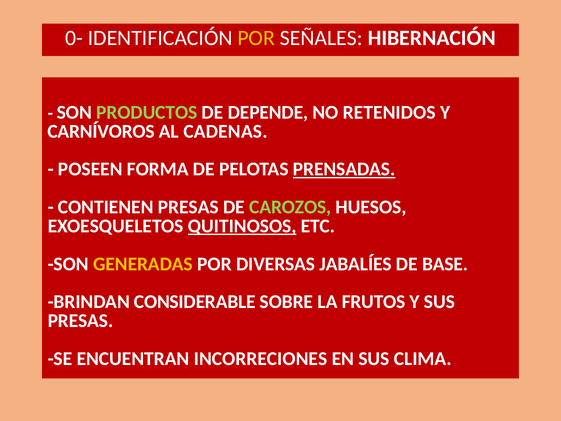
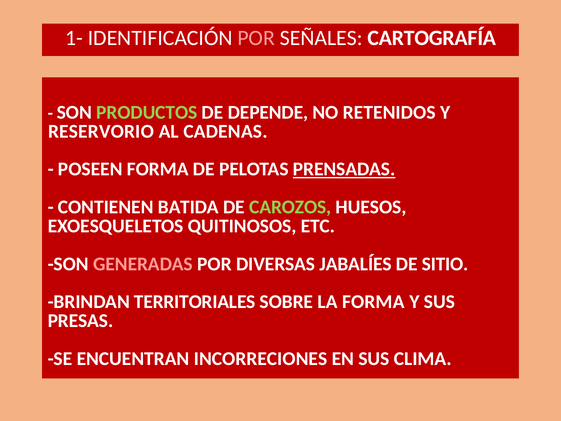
0-: 0- -> 1-
POR at (256, 38) colour: yellow -> pink
HIBERNACIÓN: HIBERNACIÓN -> CARTOGRAFÍA
CARNÍVOROS: CARNÍVOROS -> RESERVORIO
CONTIENEN PRESAS: PRESAS -> BATIDA
QUITINOSOS underline: present -> none
GENERADAS colour: yellow -> pink
BASE: BASE -> SITIO
CONSIDERABLE: CONSIDERABLE -> TERRITORIALES
LA FRUTOS: FRUTOS -> FORMA
